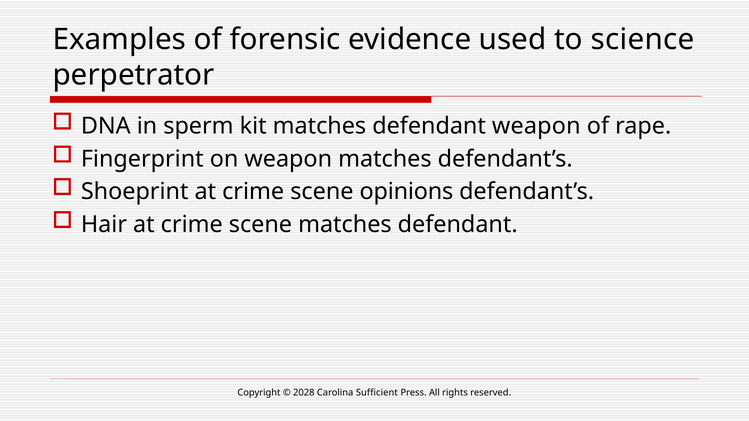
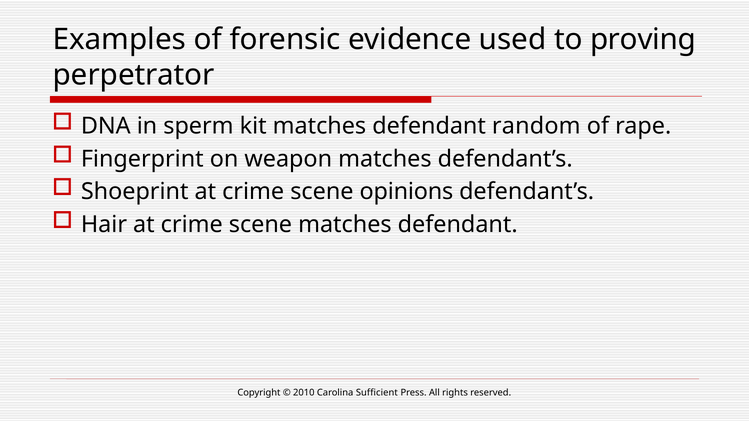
science: science -> proving
defendant weapon: weapon -> random
2028: 2028 -> 2010
